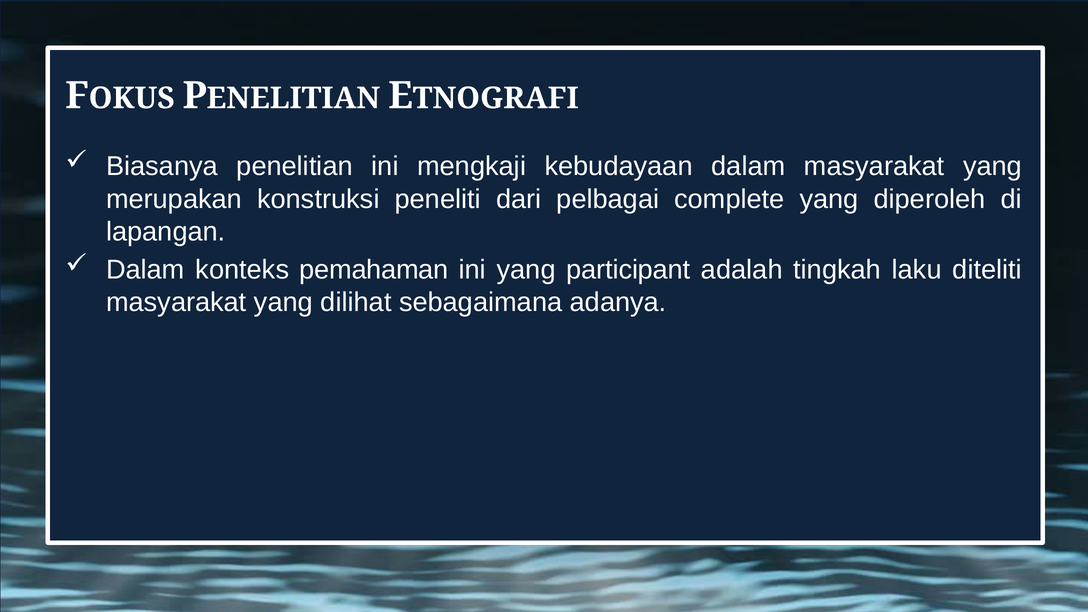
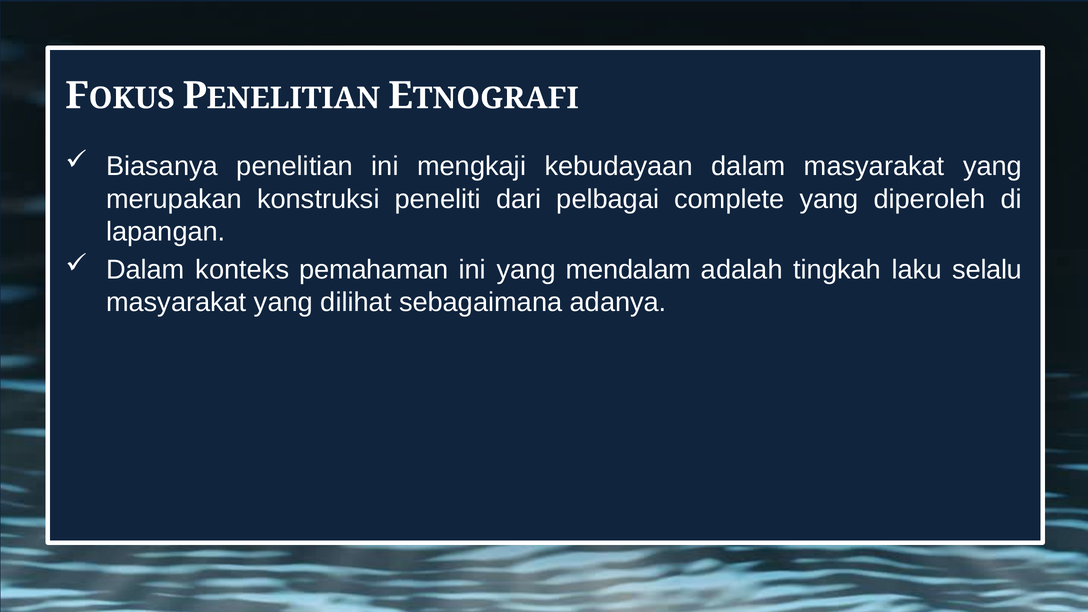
participant: participant -> mendalam
diteliti: diteliti -> selalu
